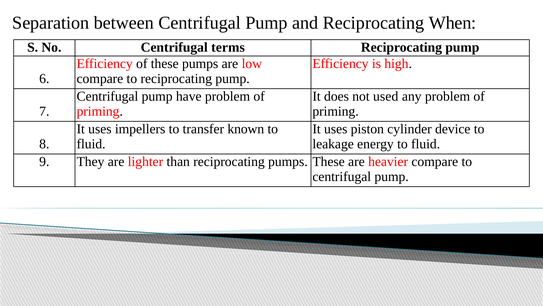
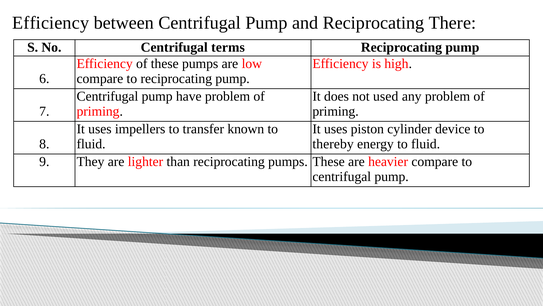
Separation at (51, 23): Separation -> Efficiency
When: When -> There
leakage: leakage -> thereby
